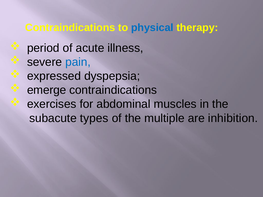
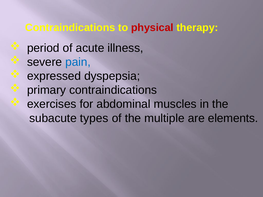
physical colour: blue -> red
emerge: emerge -> primary
inhibition: inhibition -> elements
